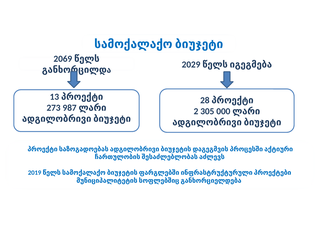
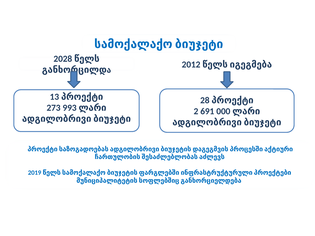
2069: 2069 -> 2028
2029: 2029 -> 2012
987: 987 -> 993
305: 305 -> 691
